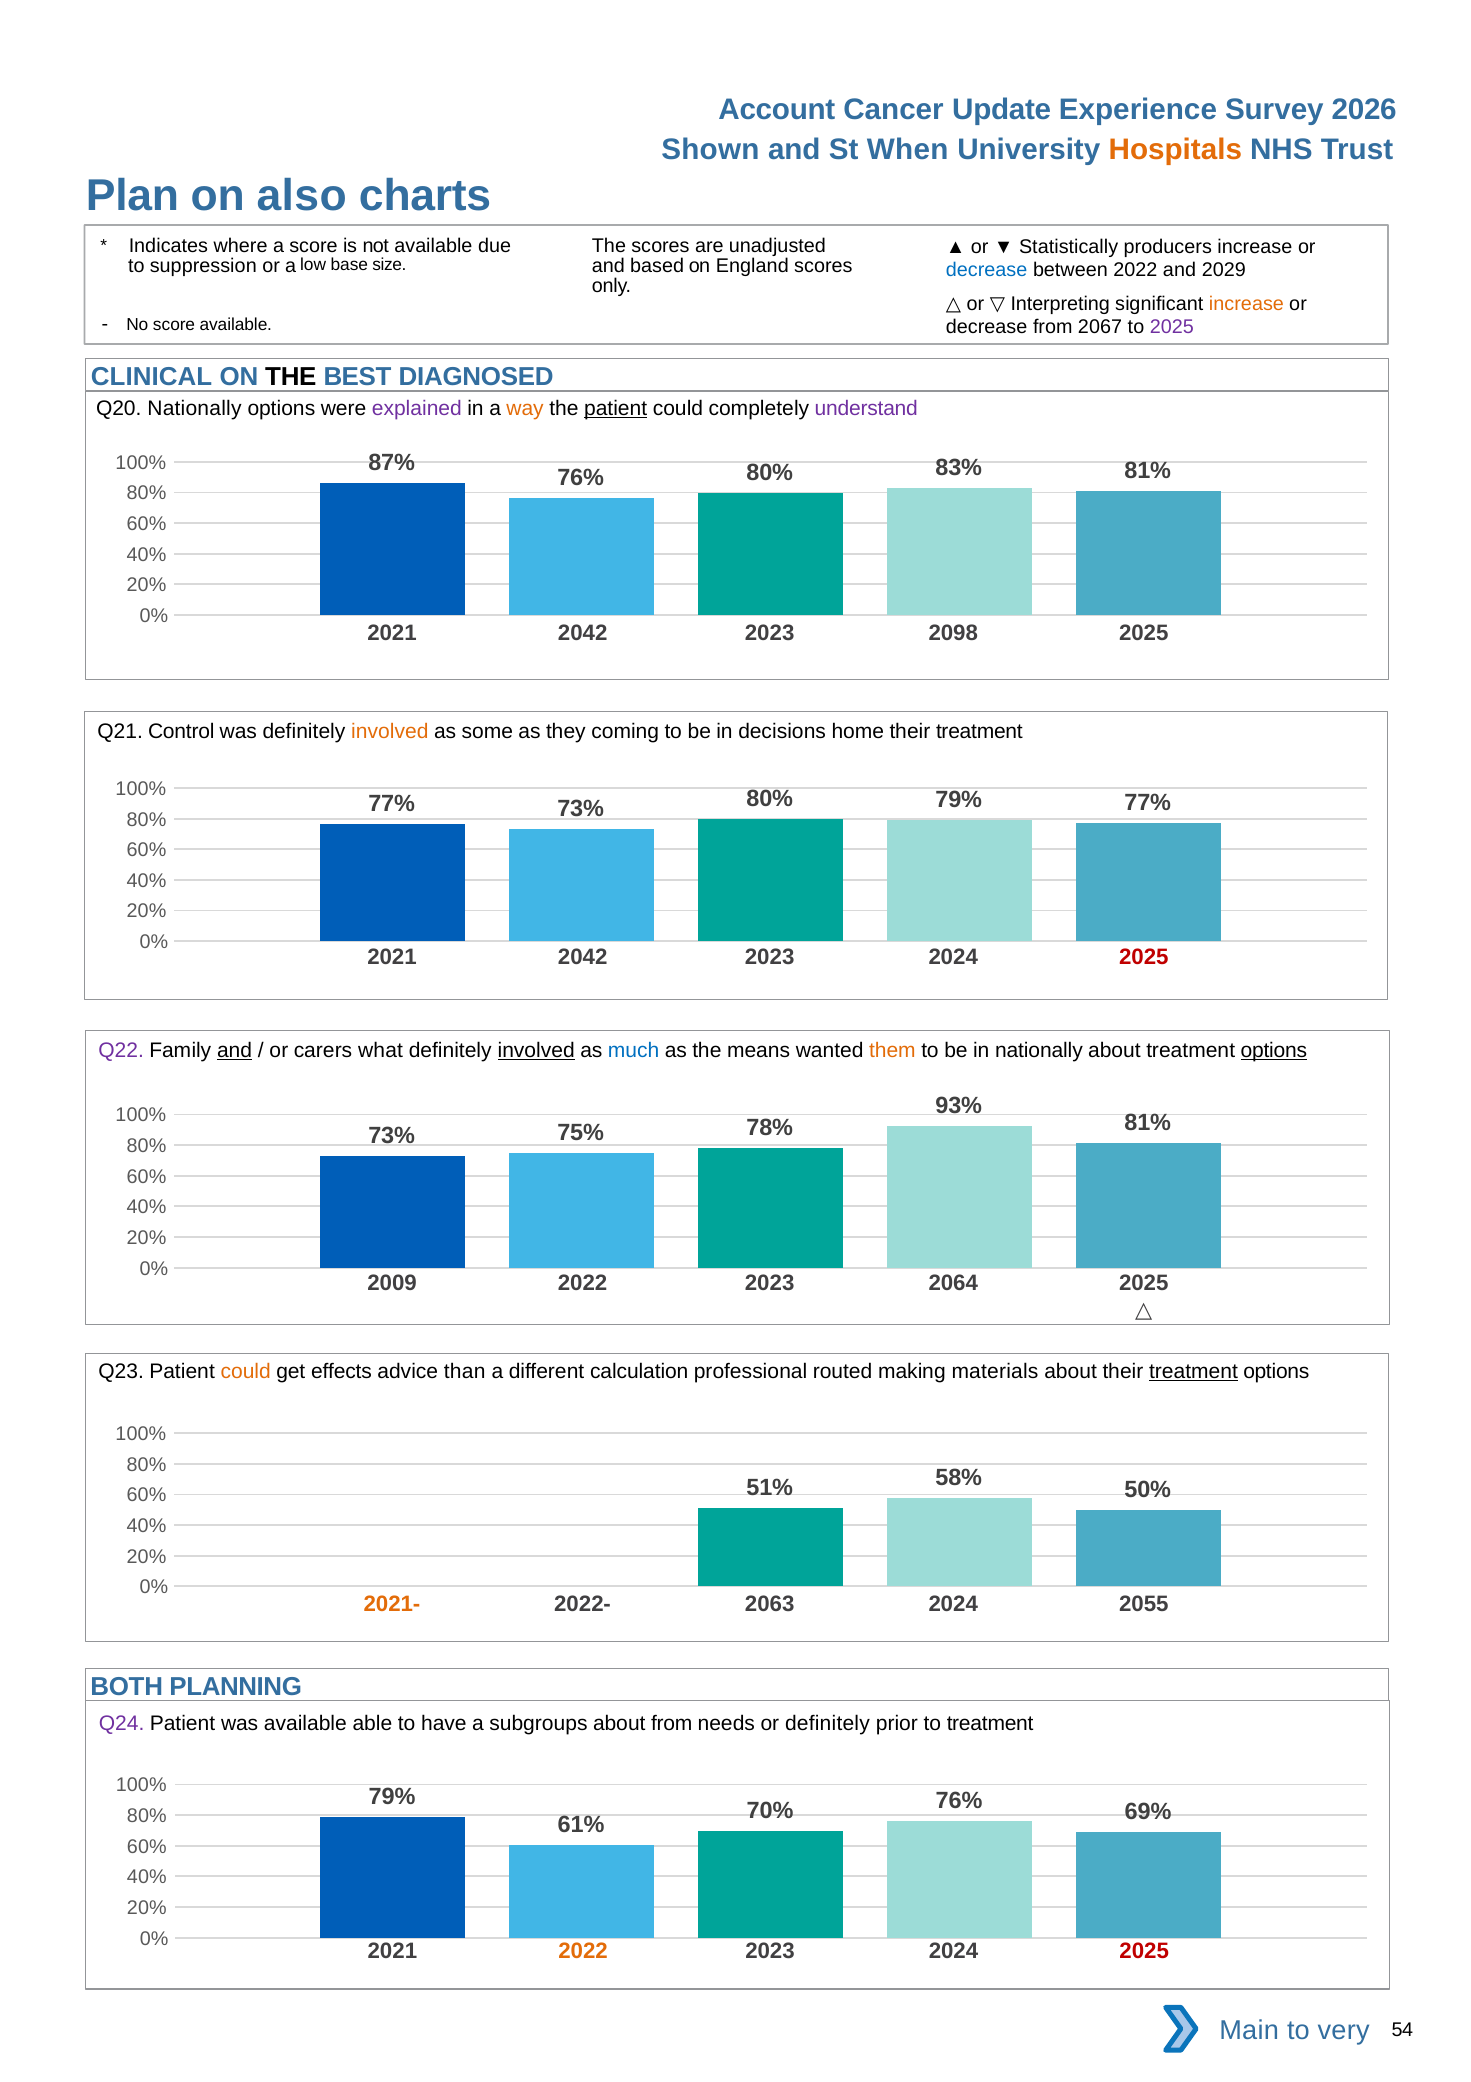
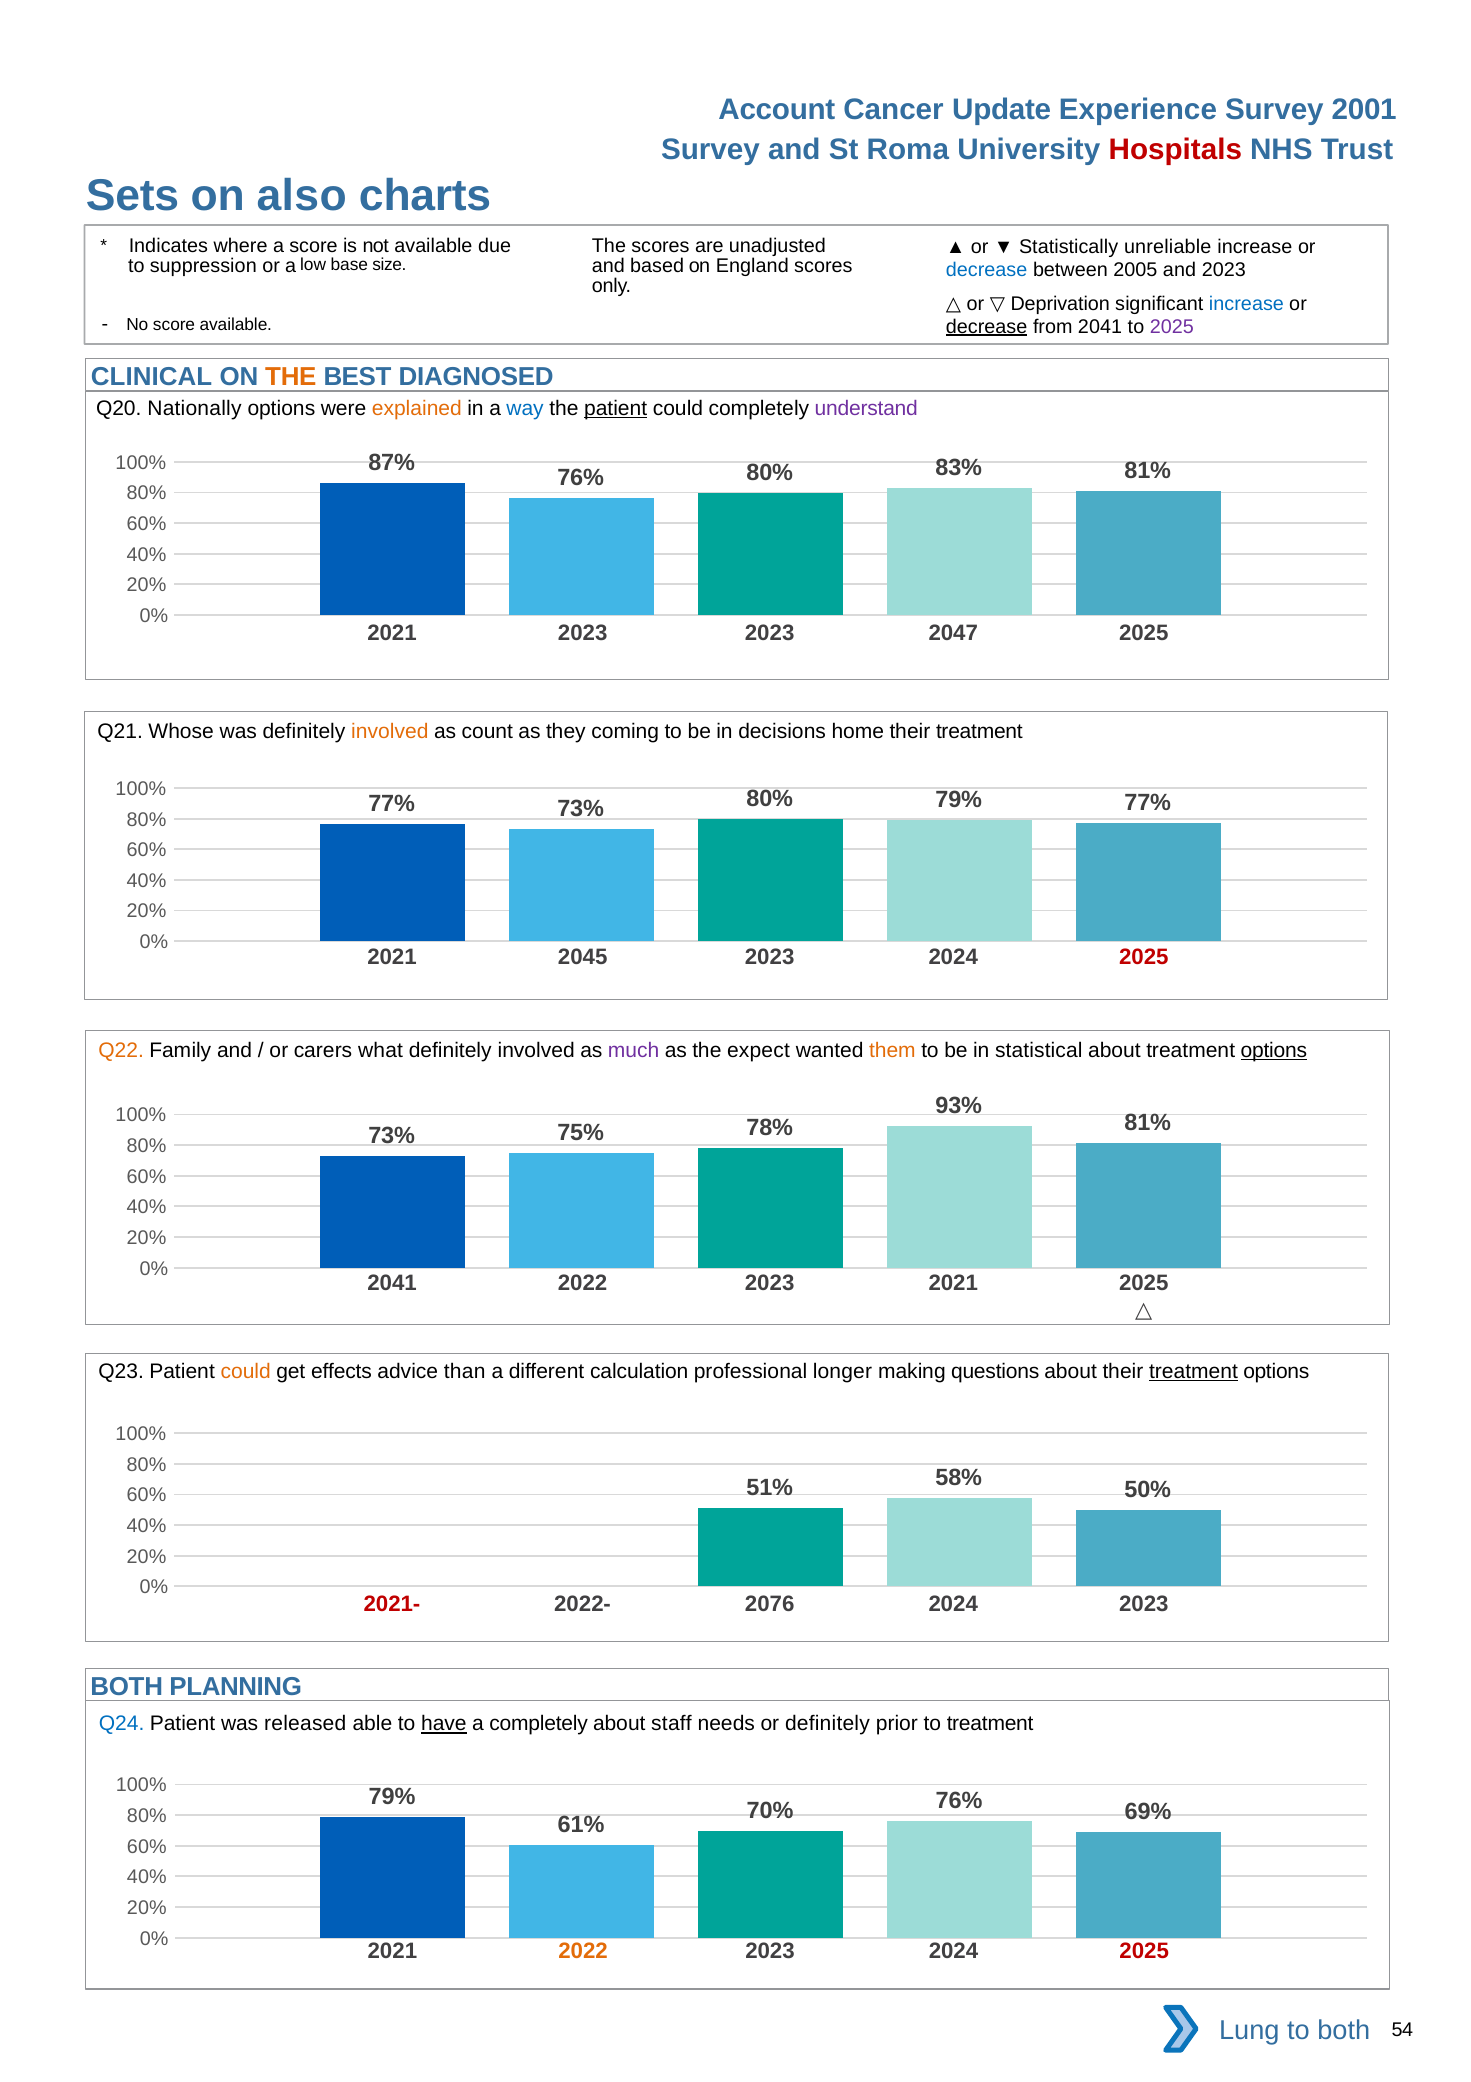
2026: 2026 -> 2001
Shown at (710, 150): Shown -> Survey
When: When -> Roma
Hospitals colour: orange -> red
Plan: Plan -> Sets
producers: producers -> unreliable
between 2022: 2022 -> 2005
and 2029: 2029 -> 2023
Interpreting: Interpreting -> Deprivation
increase at (1246, 304) colour: orange -> blue
decrease at (987, 327) underline: none -> present
from 2067: 2067 -> 2041
THE at (291, 377) colour: black -> orange
explained colour: purple -> orange
way colour: orange -> blue
2042 at (583, 633): 2042 -> 2023
2098: 2098 -> 2047
Control: Control -> Whose
some: some -> count
2042 at (583, 957): 2042 -> 2045
Q22 colour: purple -> orange
and at (234, 1050) underline: present -> none
involved at (536, 1050) underline: present -> none
much colour: blue -> purple
means: means -> expect
in nationally: nationally -> statistical
2009 at (392, 1283): 2009 -> 2041
2023 2064: 2064 -> 2021
routed: routed -> longer
materials: materials -> questions
2021- colour: orange -> red
2063: 2063 -> 2076
2024 2055: 2055 -> 2023
Q24 colour: purple -> blue
was available: available -> released
have underline: none -> present
a subgroups: subgroups -> completely
about from: from -> staff
Main: Main -> Lung
to very: very -> both
